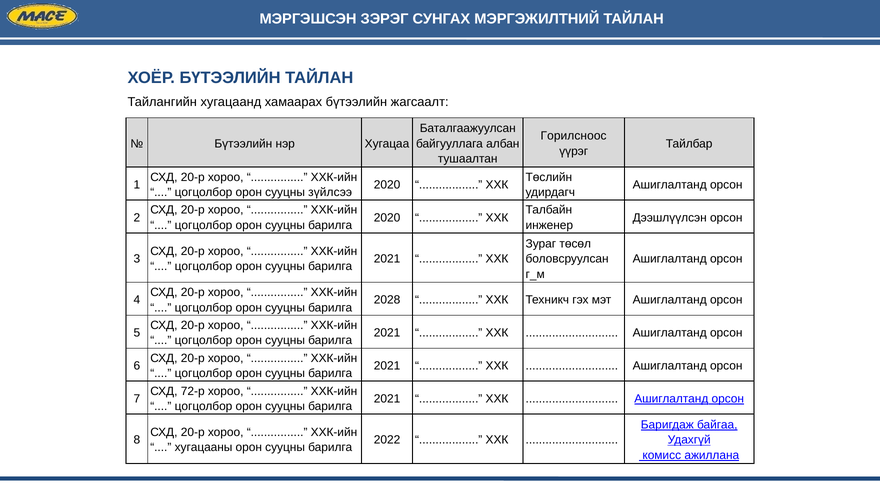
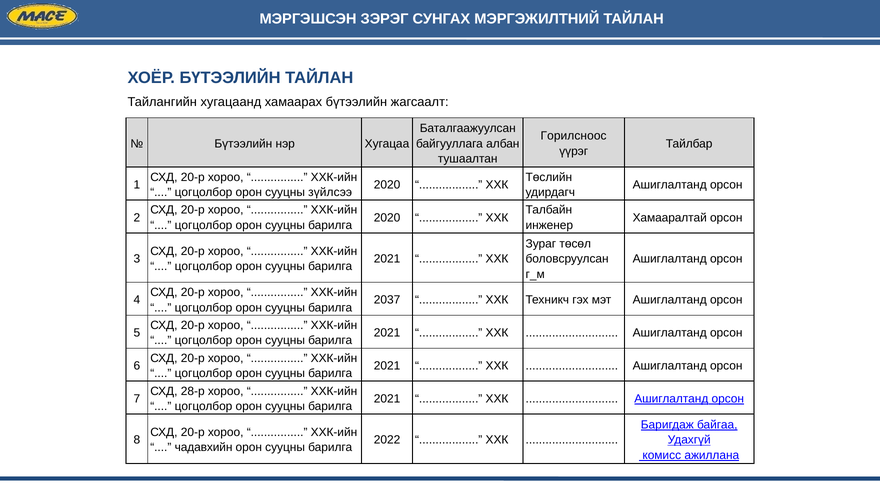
Дээшлүүлсэн: Дээшлүүлсэн -> Хамааралтай
2028: 2028 -> 2037
72-р: 72-р -> 28-р
хугацааны: хугацааны -> чадавхийн
